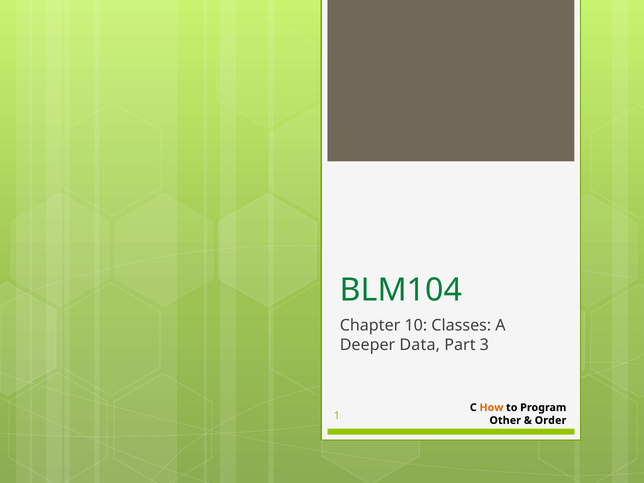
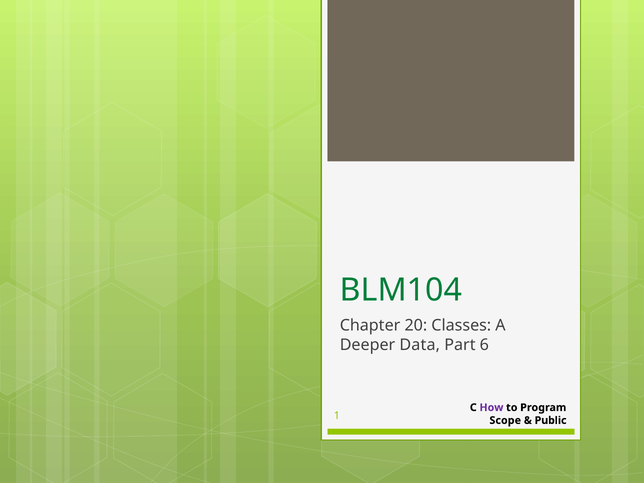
10: 10 -> 20
3: 3 -> 6
How colour: orange -> purple
Other: Other -> Scope
Order: Order -> Public
